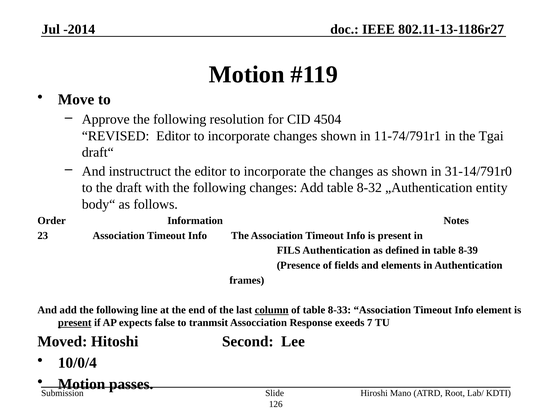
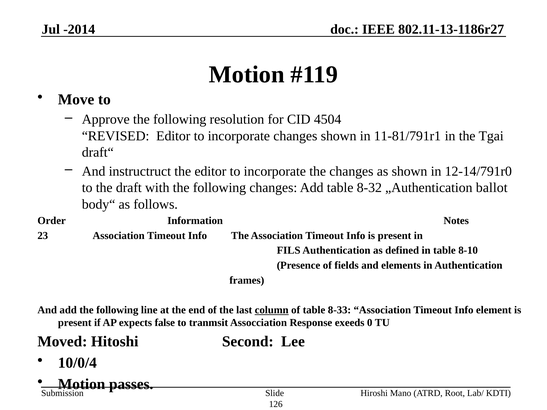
11-74/791r1: 11-74/791r1 -> 11-81/791r1
31-14/791r0: 31-14/791r0 -> 12-14/791r0
entity: entity -> ballot
8-39: 8-39 -> 8-10
present at (75, 323) underline: present -> none
7: 7 -> 0
